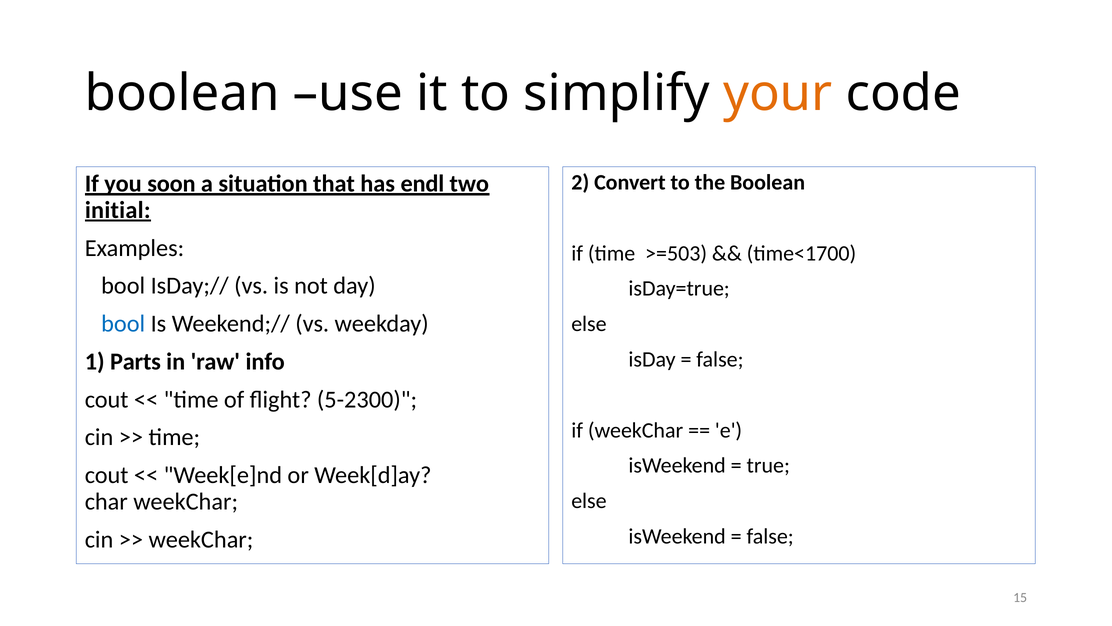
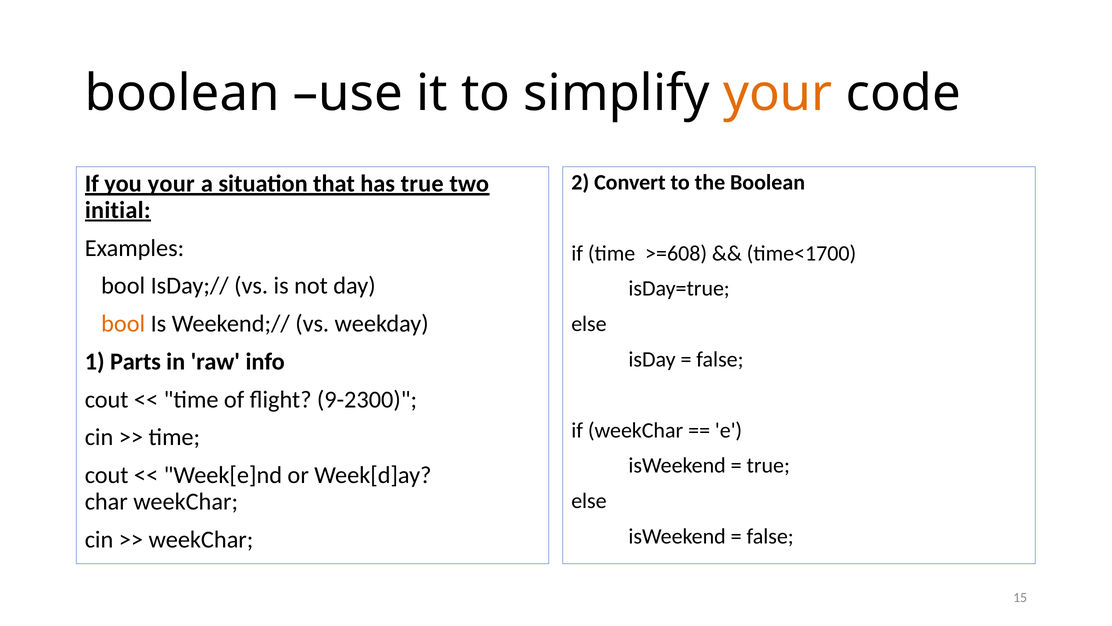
you soon: soon -> your
has endl: endl -> true
>=503: >=503 -> >=608
bool at (123, 323) colour: blue -> orange
5-2300: 5-2300 -> 9-2300
